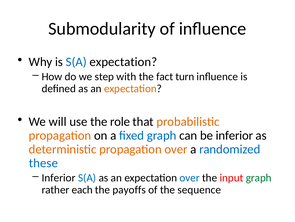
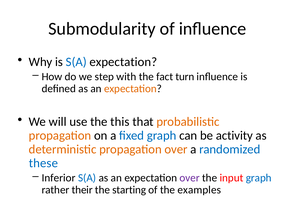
role: role -> this
be inferior: inferior -> activity
over at (190, 177) colour: blue -> purple
graph at (259, 177) colour: green -> blue
each: each -> their
payoffs: payoffs -> starting
sequence: sequence -> examples
